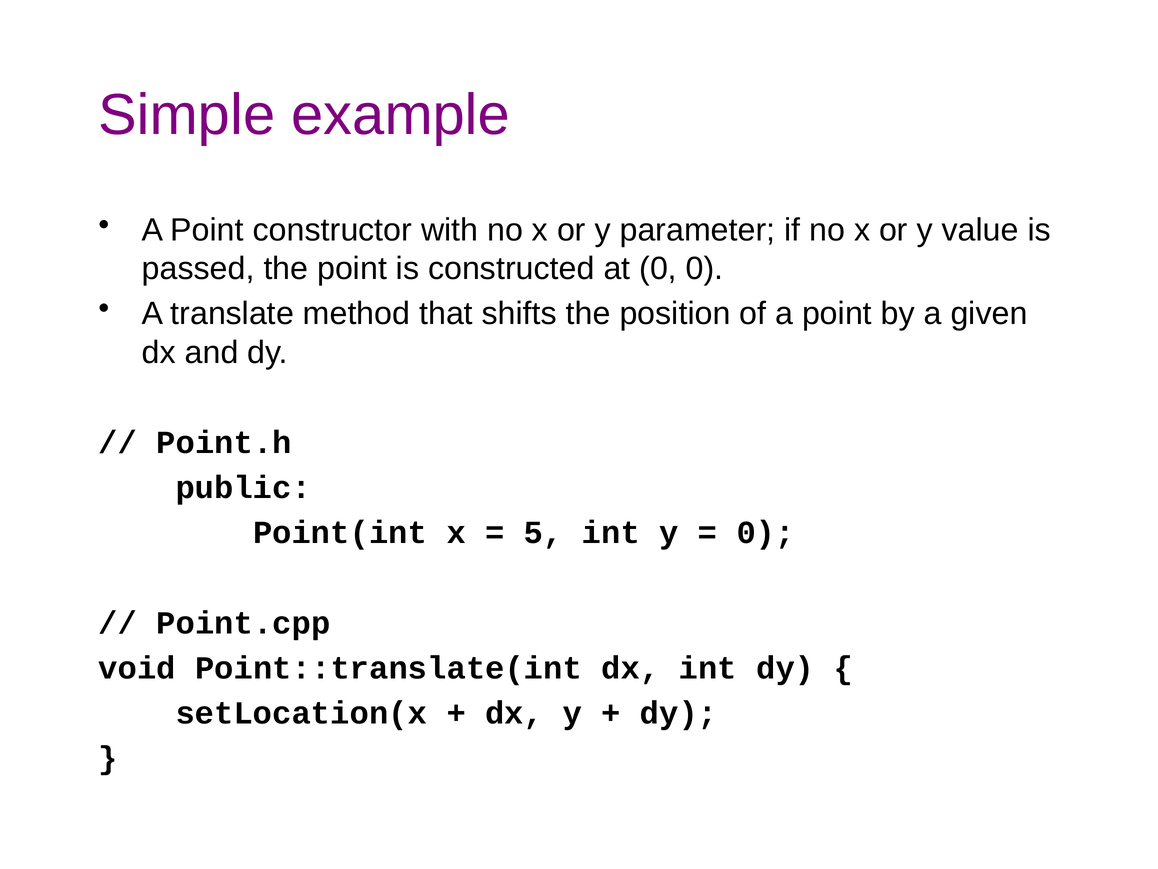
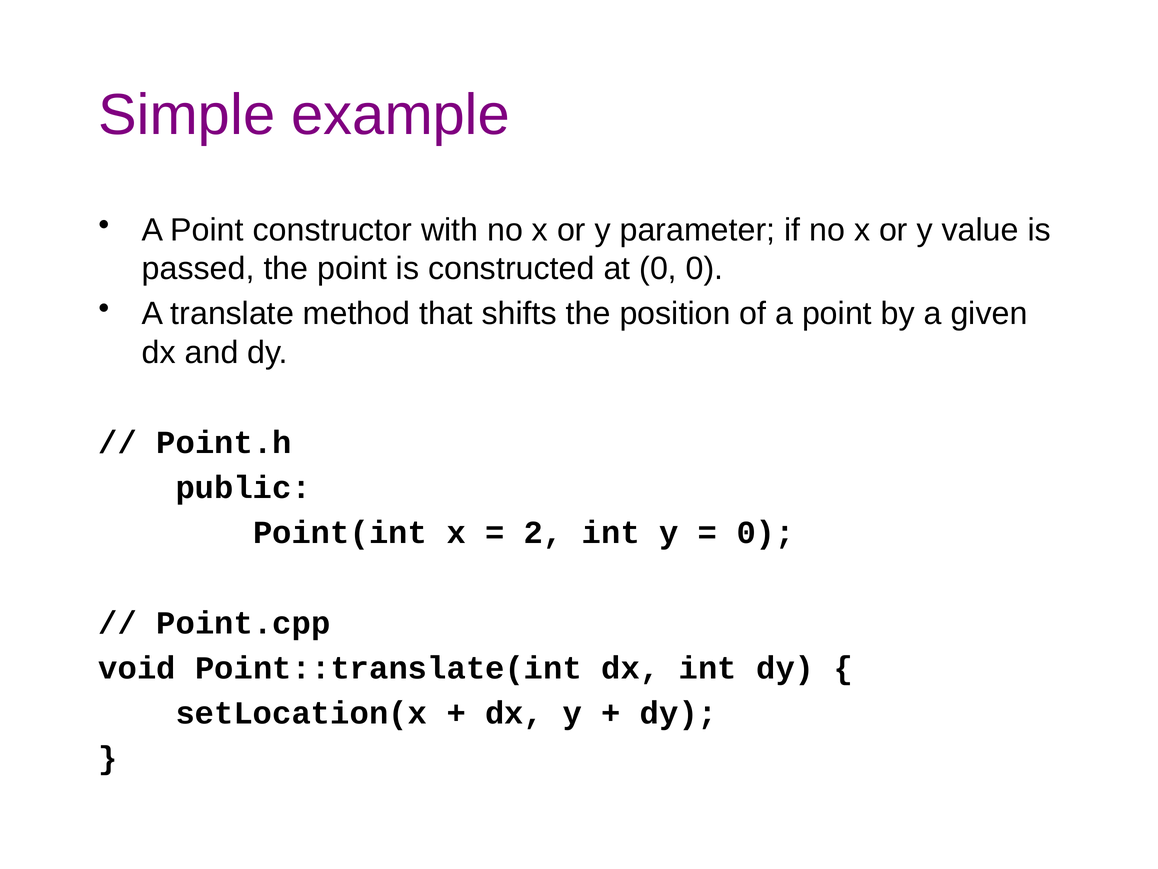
5: 5 -> 2
